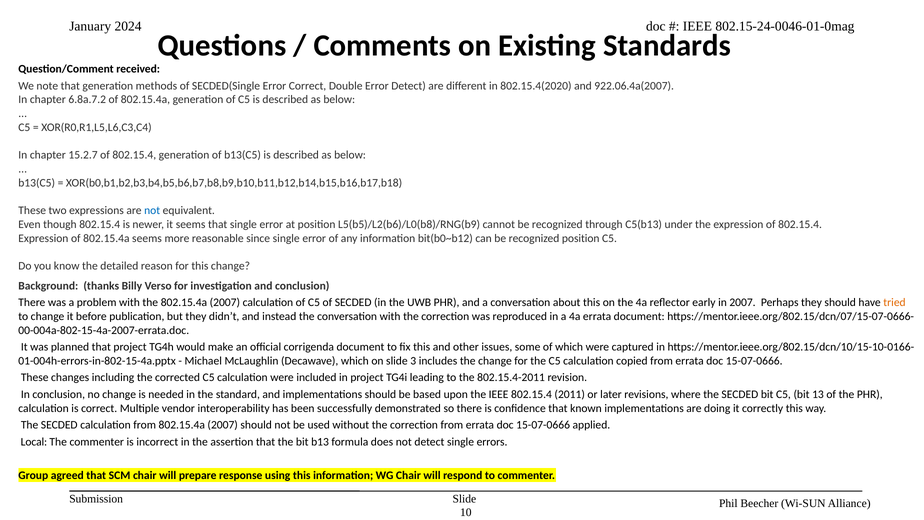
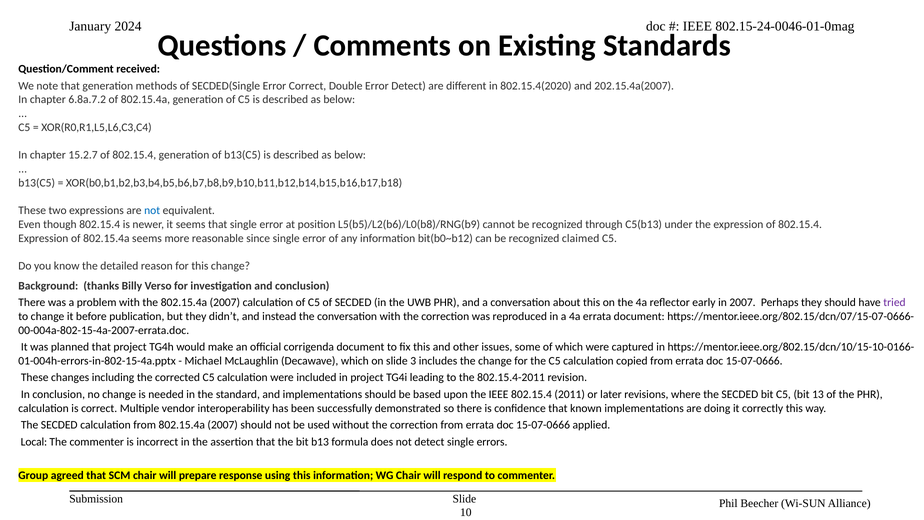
922.06.4a(2007: 922.06.4a(2007 -> 202.15.4a(2007
recognized position: position -> claimed
tried colour: orange -> purple
